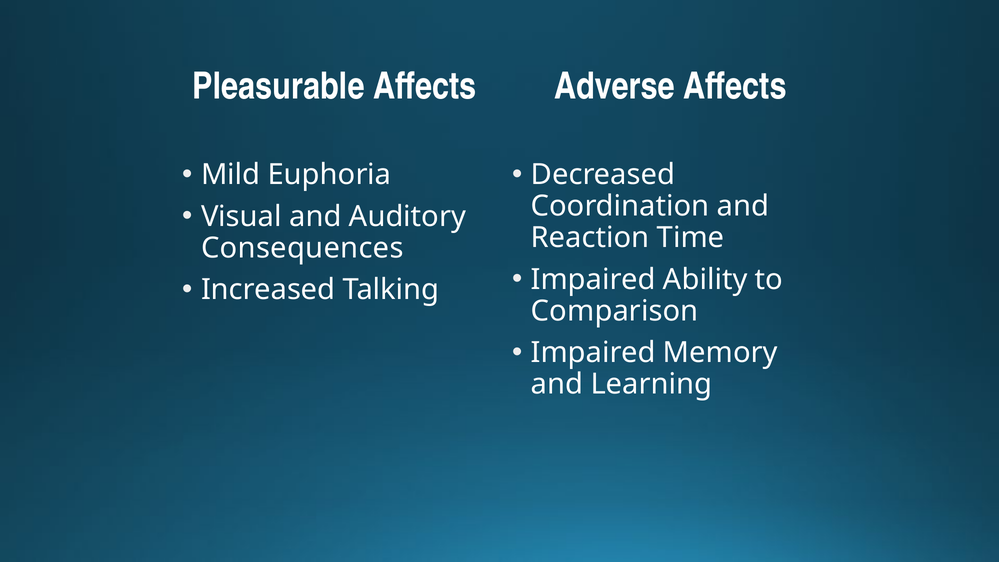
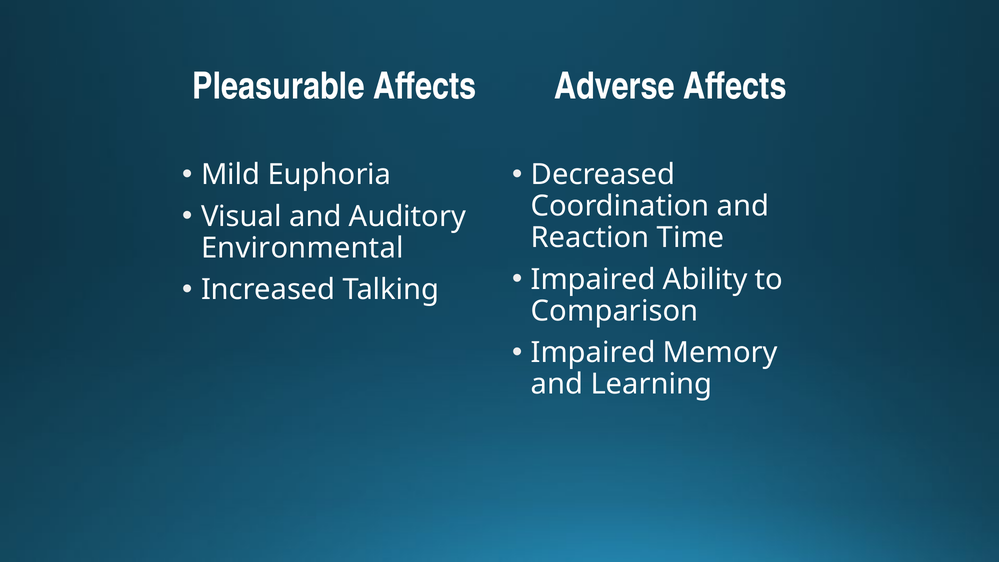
Consequences: Consequences -> Environmental
